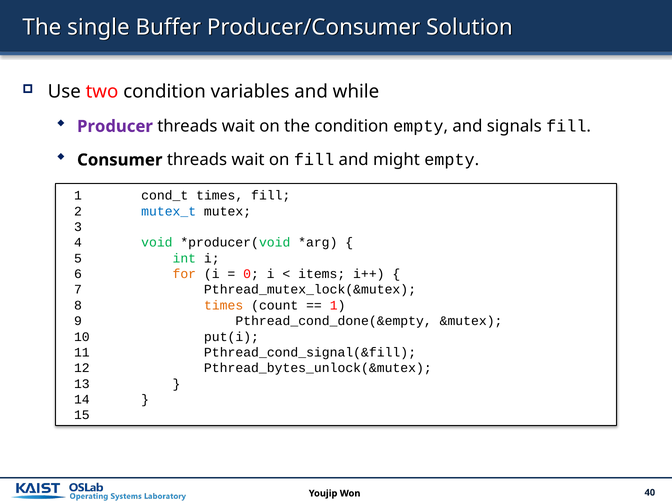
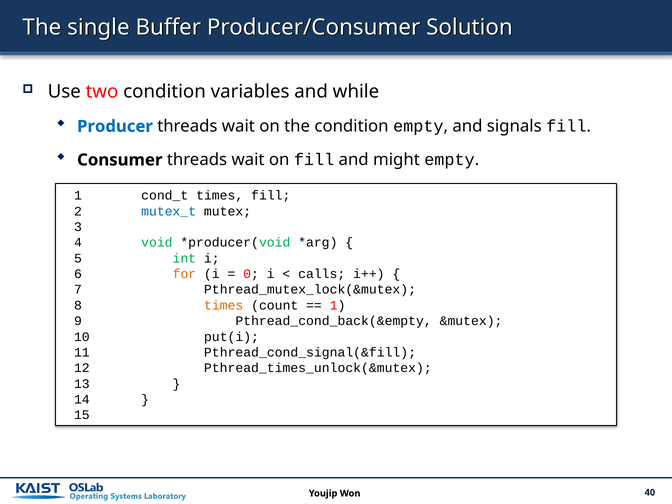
Producer colour: purple -> blue
items: items -> calls
Pthread_cond_done(&empty: Pthread_cond_done(&empty -> Pthread_cond_back(&empty
Pthread_bytes_unlock(&mutex: Pthread_bytes_unlock(&mutex -> Pthread_times_unlock(&mutex
